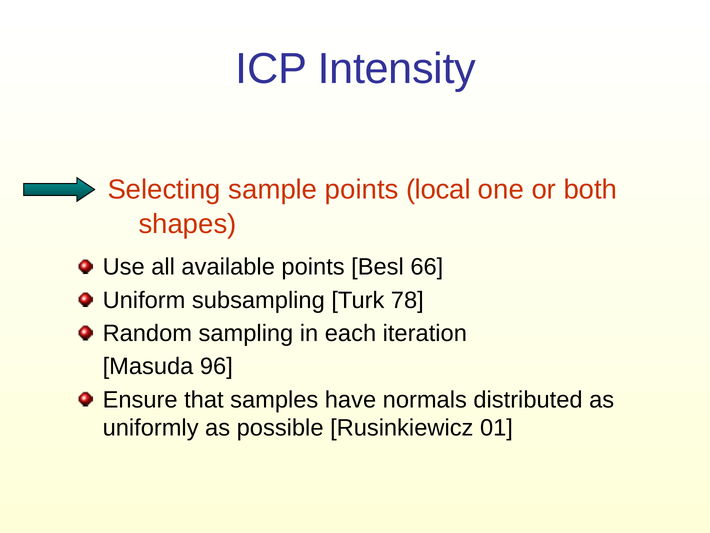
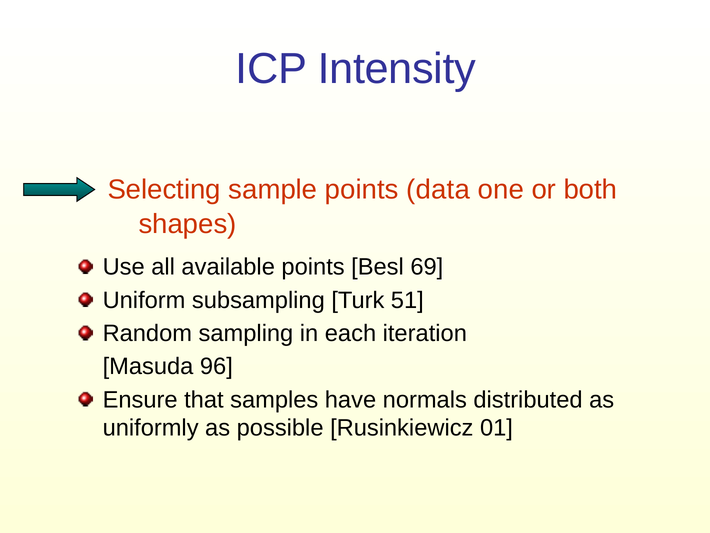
local: local -> data
66: 66 -> 69
78: 78 -> 51
